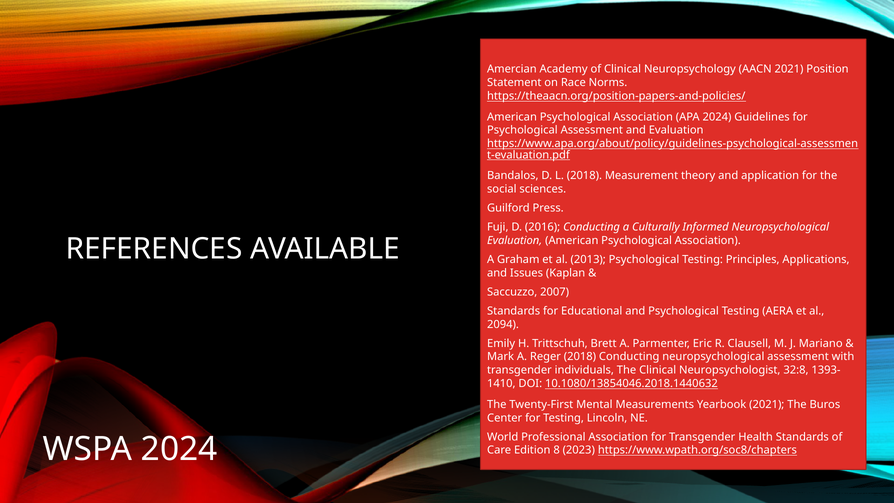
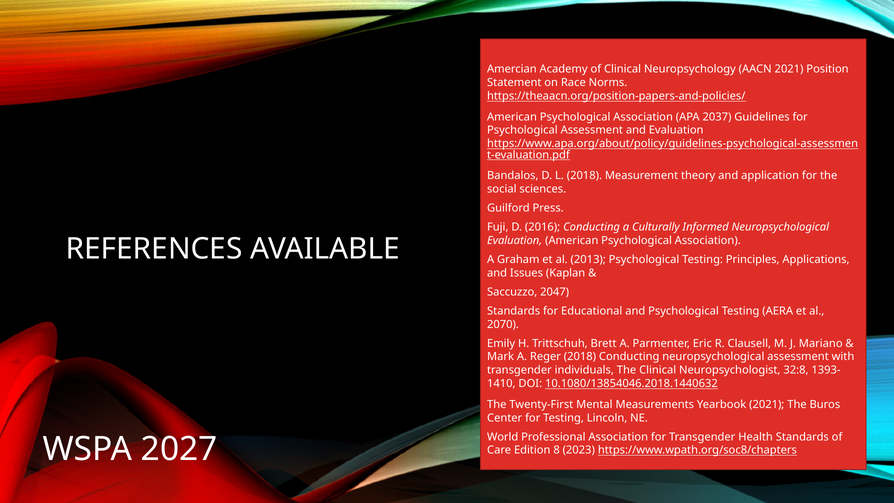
APA 2024: 2024 -> 2037
2007: 2007 -> 2047
2094: 2094 -> 2070
WSPA 2024: 2024 -> 2027
